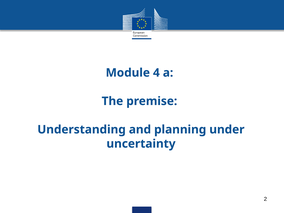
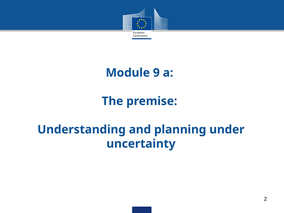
4: 4 -> 9
